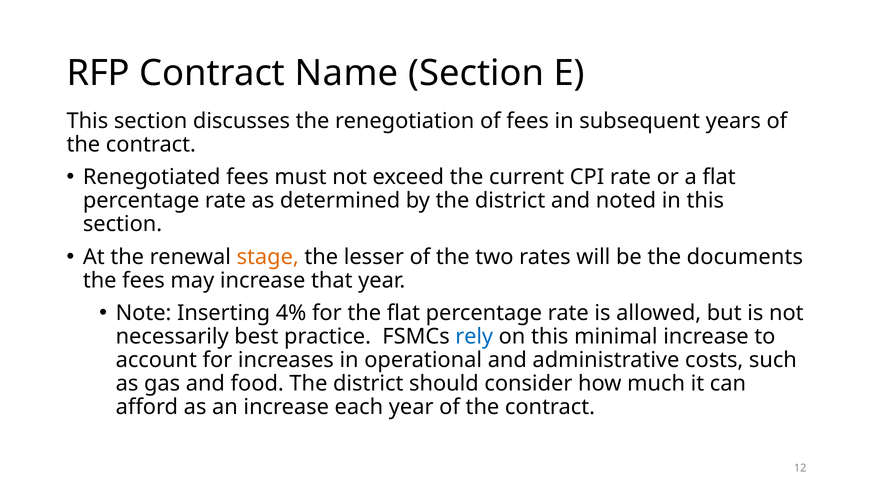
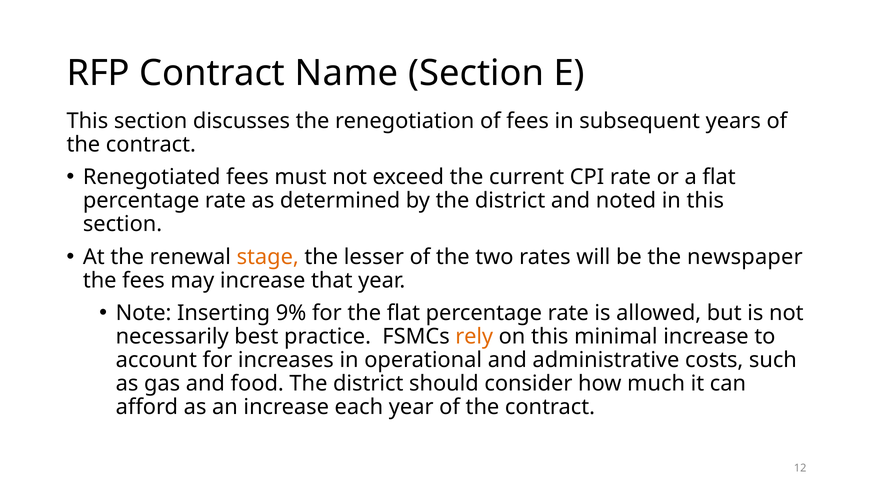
documents: documents -> newspaper
4%: 4% -> 9%
rely colour: blue -> orange
